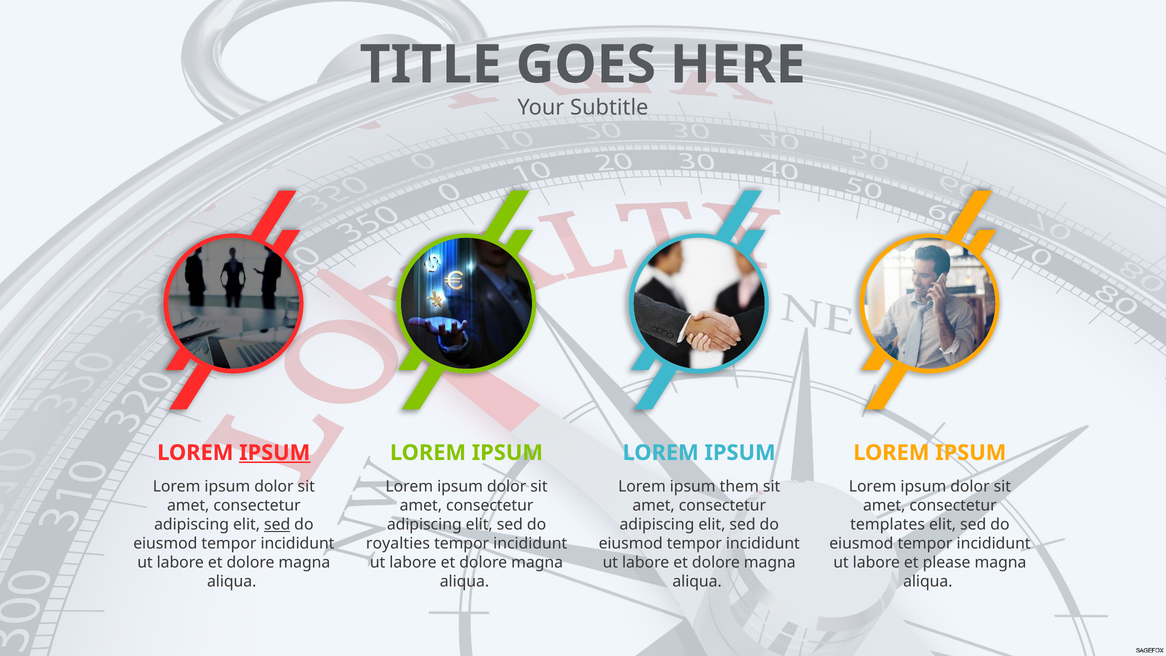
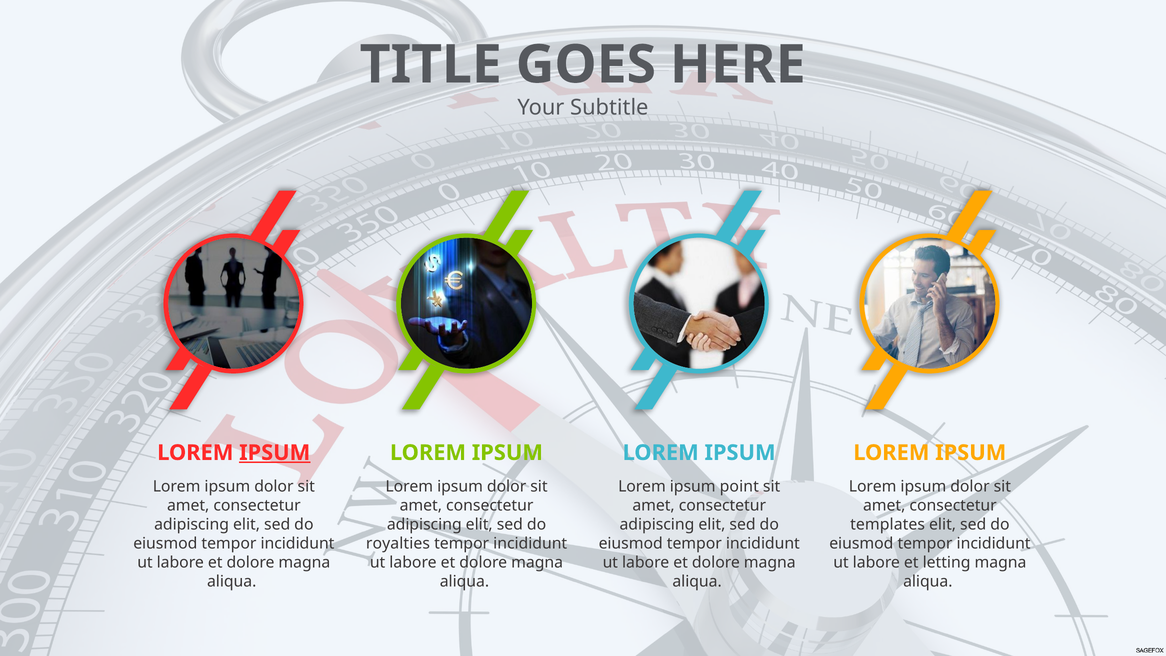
them: them -> point
sed at (277, 524) underline: present -> none
please: please -> letting
